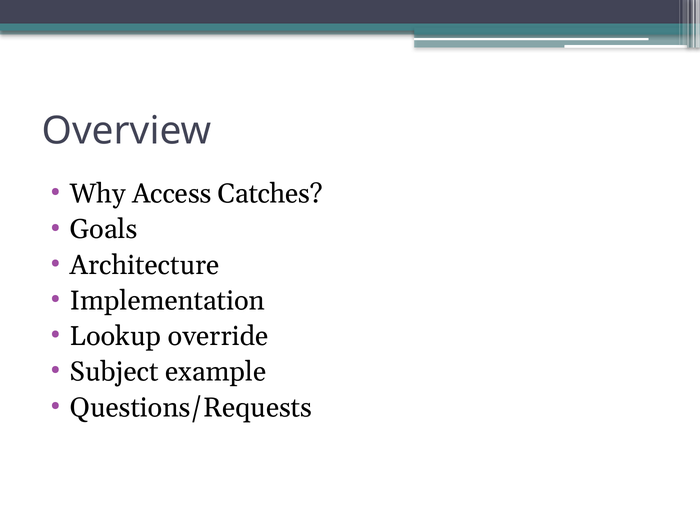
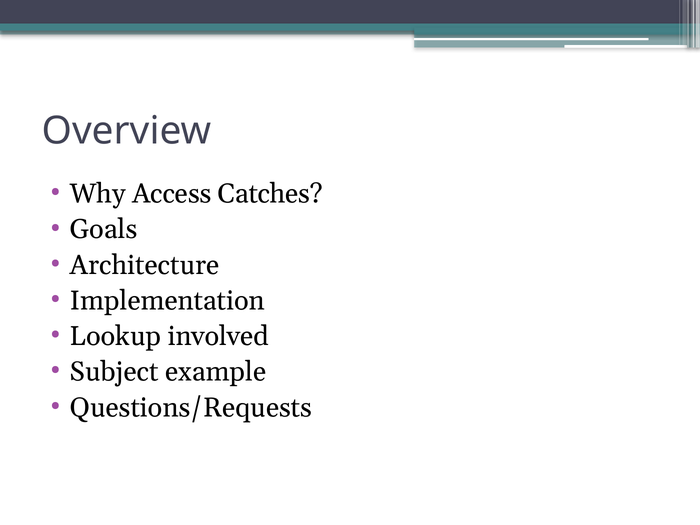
override: override -> involved
